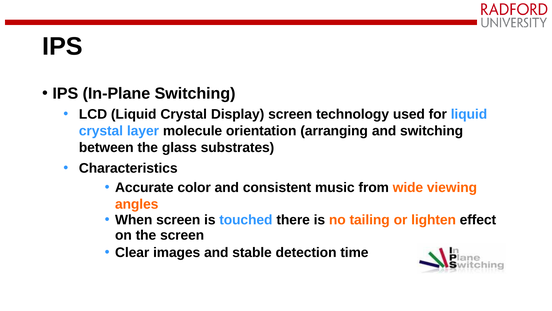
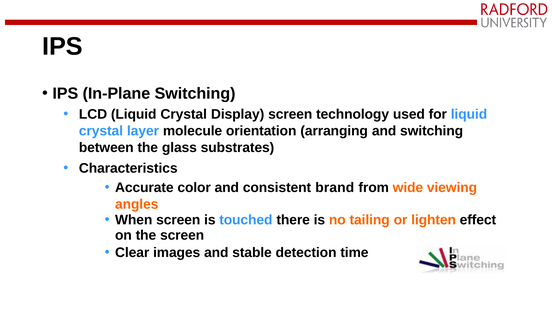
music: music -> brand
